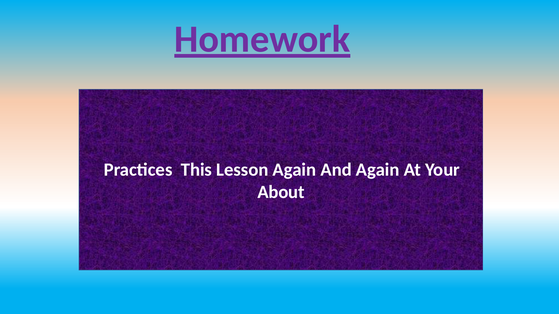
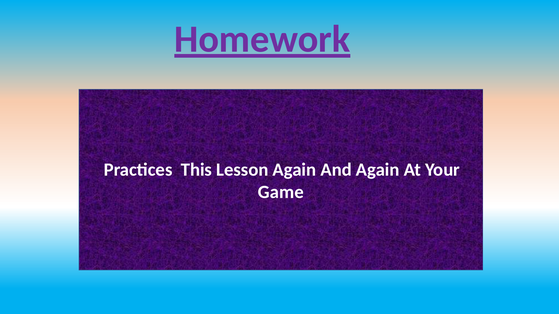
About: About -> Game
